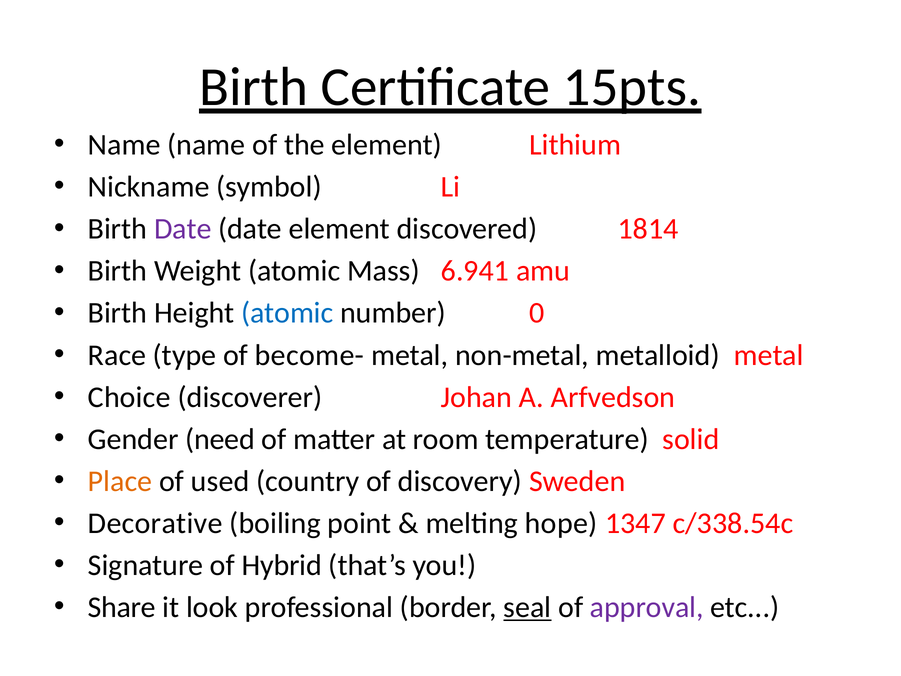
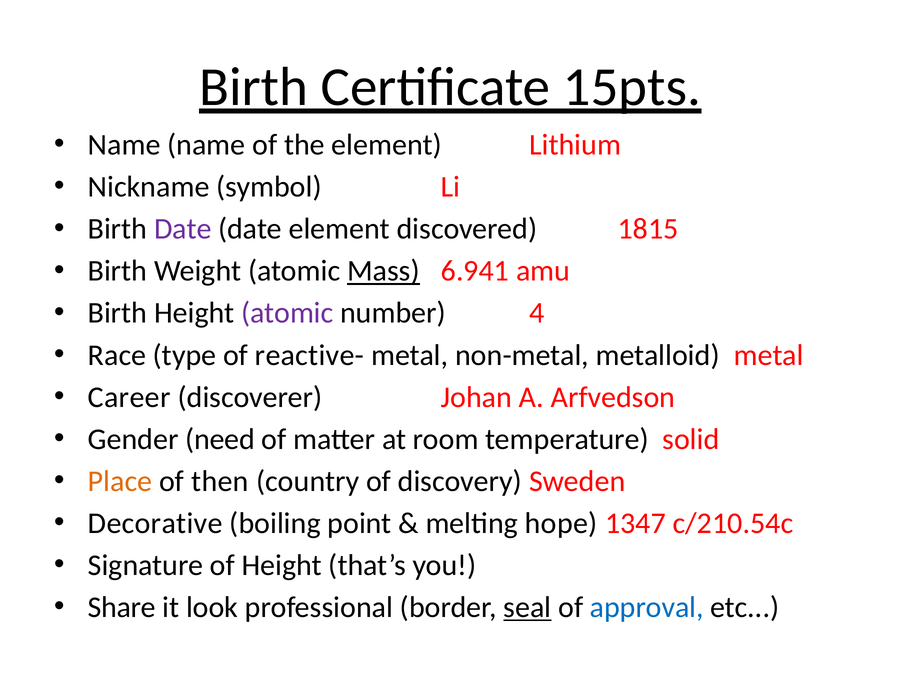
1814: 1814 -> 1815
Mass underline: none -> present
atomic at (287, 313) colour: blue -> purple
0: 0 -> 4
become-: become- -> reactive-
Choice: Choice -> Career
used: used -> then
c/338.54c: c/338.54c -> c/210.54c
of Hybrid: Hybrid -> Height
approval colour: purple -> blue
